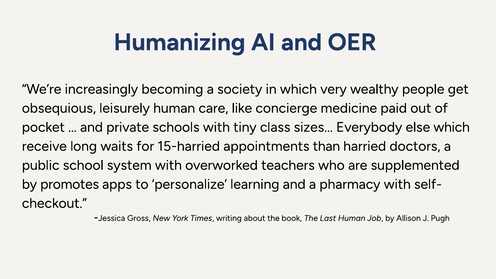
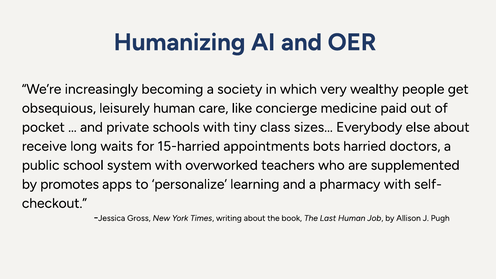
else which: which -> about
than: than -> bots
